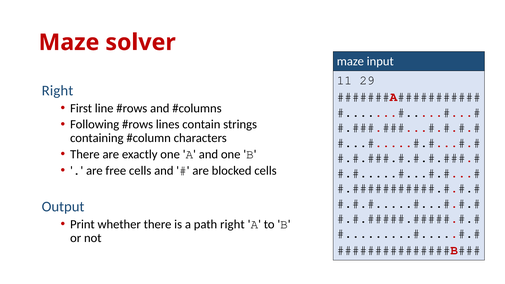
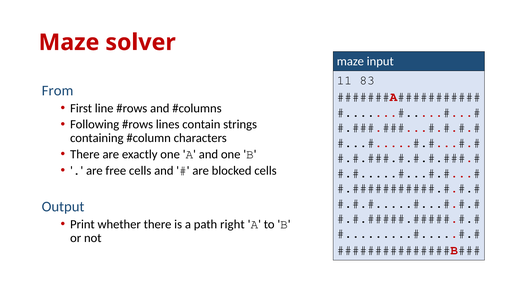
29: 29 -> 83
Right at (58, 91): Right -> From
